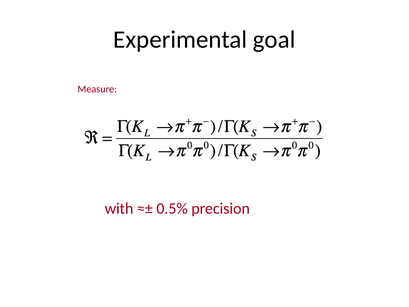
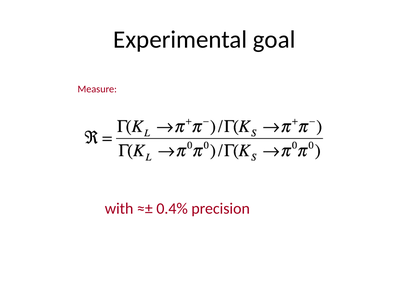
0.5%: 0.5% -> 0.4%
